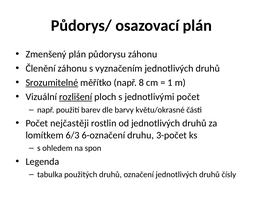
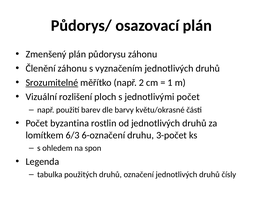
8: 8 -> 2
rozlišení underline: present -> none
nejčastěji: nejčastěji -> byzantina
